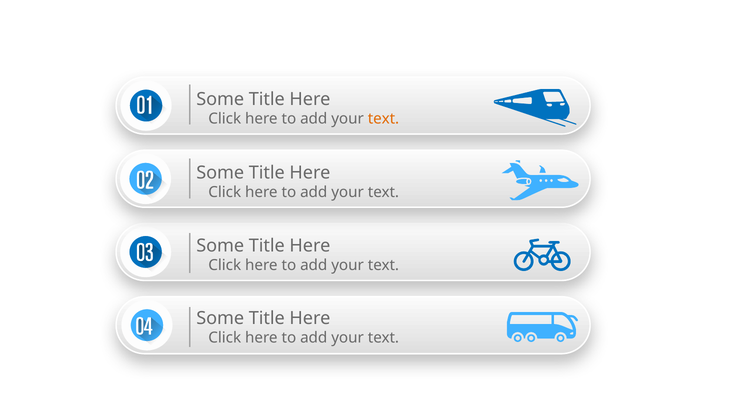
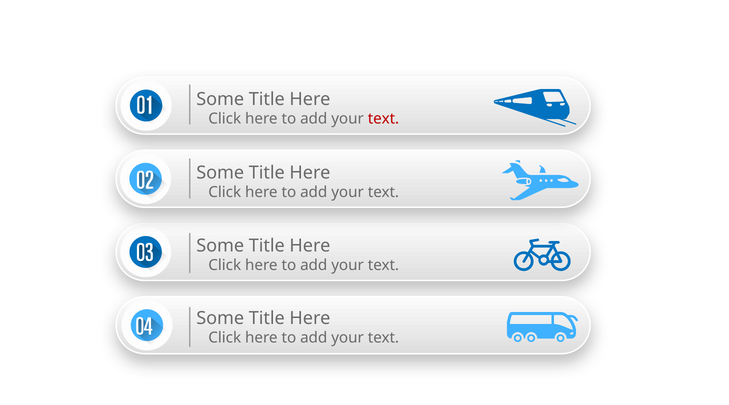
text at (383, 119) colour: orange -> red
